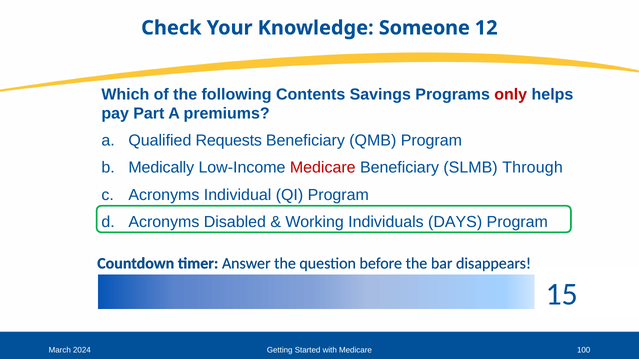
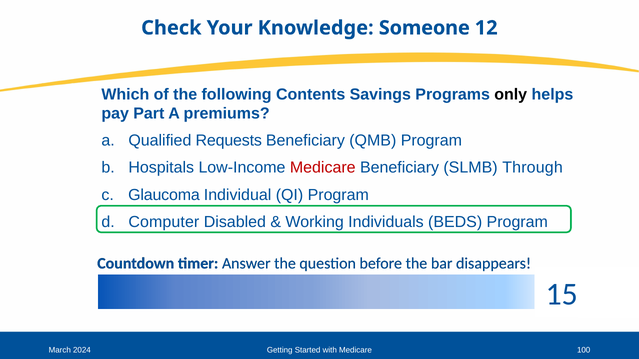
only colour: red -> black
Medically: Medically -> Hospitals
Acronyms at (164, 195): Acronyms -> Glaucoma
Acronyms at (164, 222): Acronyms -> Computer
DAYS: DAYS -> BEDS
